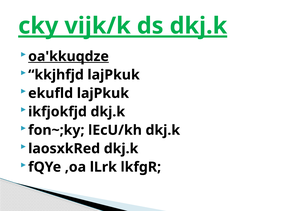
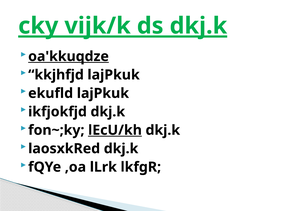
lEcU/kh underline: none -> present
